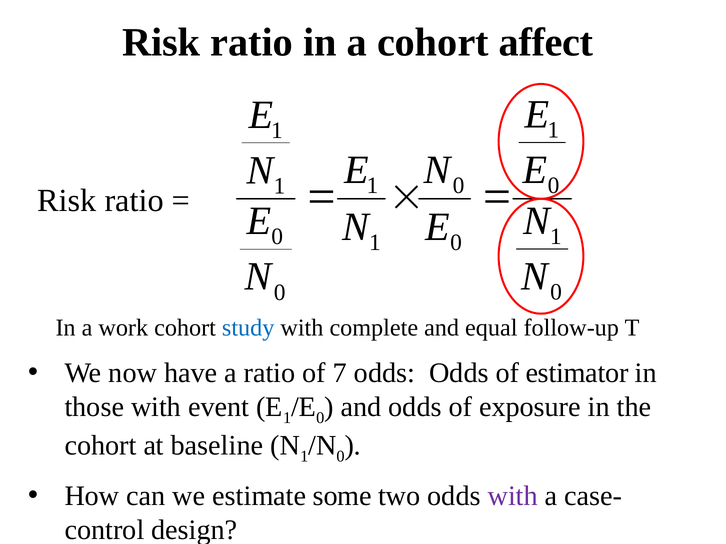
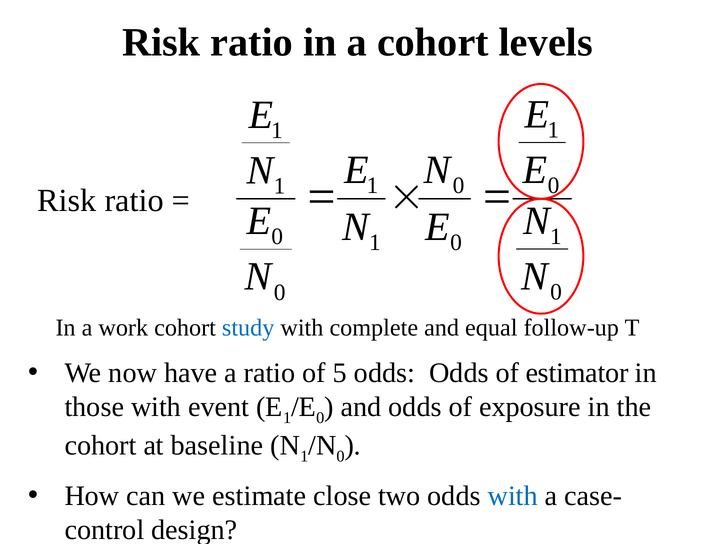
affect: affect -> levels
7: 7 -> 5
some: some -> close
with at (513, 497) colour: purple -> blue
